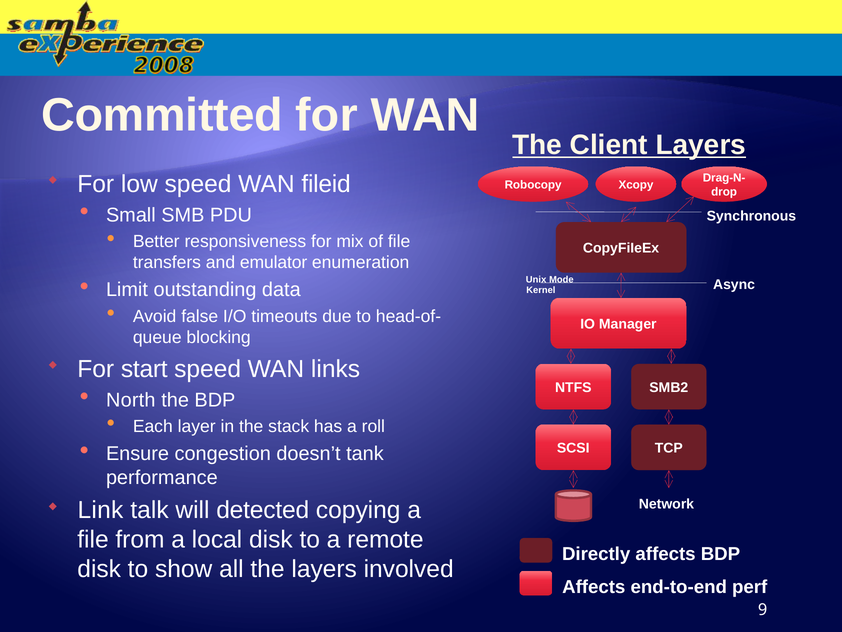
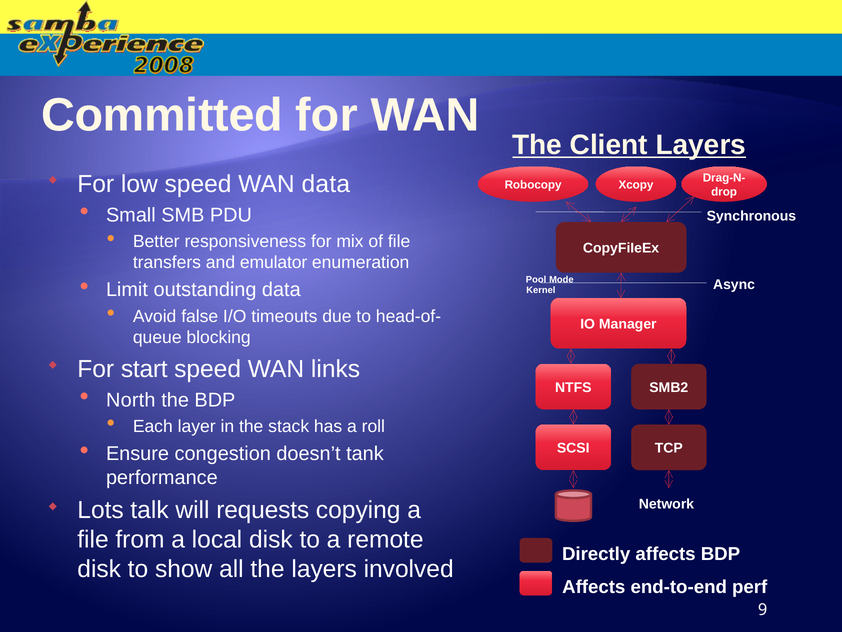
WAN fileid: fileid -> data
Unix: Unix -> Pool
Link: Link -> Lots
detected: detected -> requests
